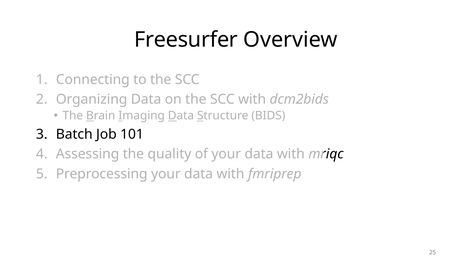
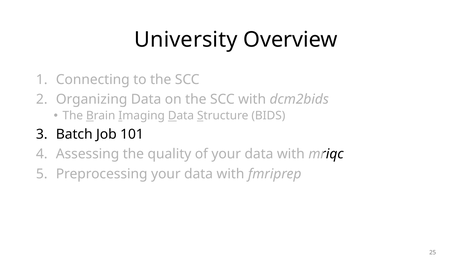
Freesurfer: Freesurfer -> University
